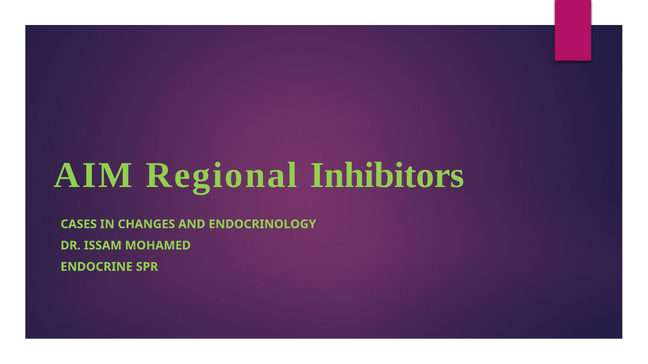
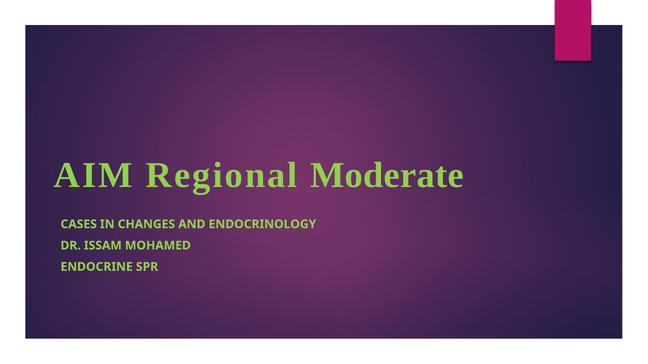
Inhibitors: Inhibitors -> Moderate
